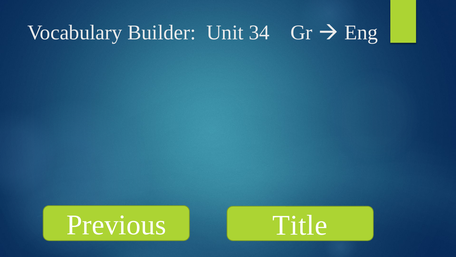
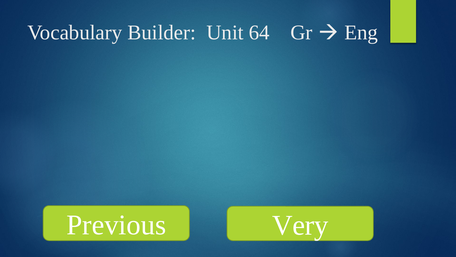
34: 34 -> 64
Title: Title -> Very
